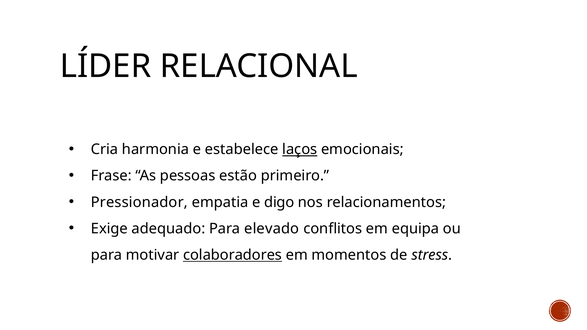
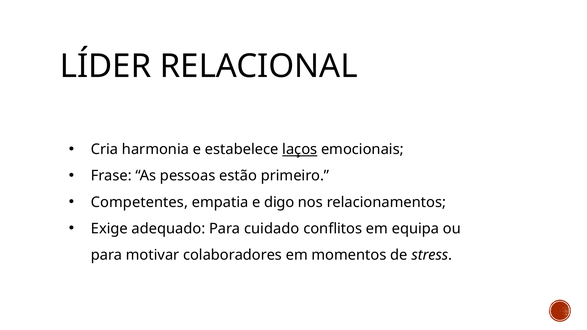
Pressionador: Pressionador -> Competentes
elevado: elevado -> cuidado
colaboradores underline: present -> none
